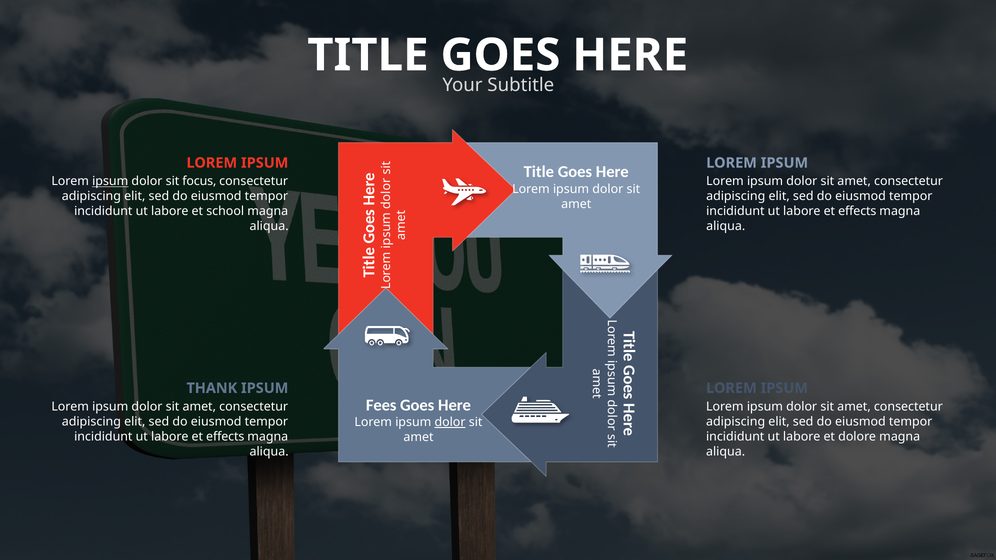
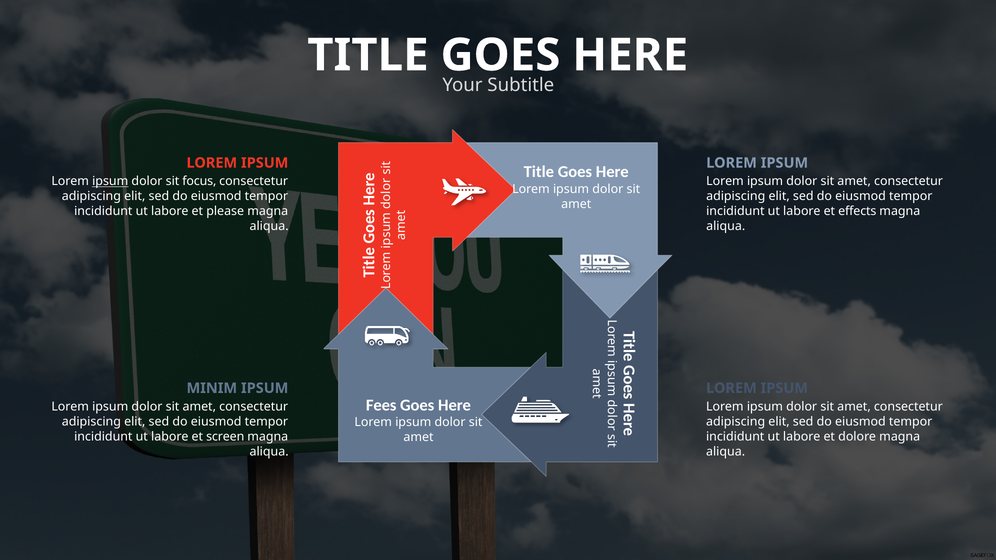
school: school -> please
THANK: THANK -> MINIM
dolor at (450, 422) underline: present -> none
effects at (225, 437): effects -> screen
